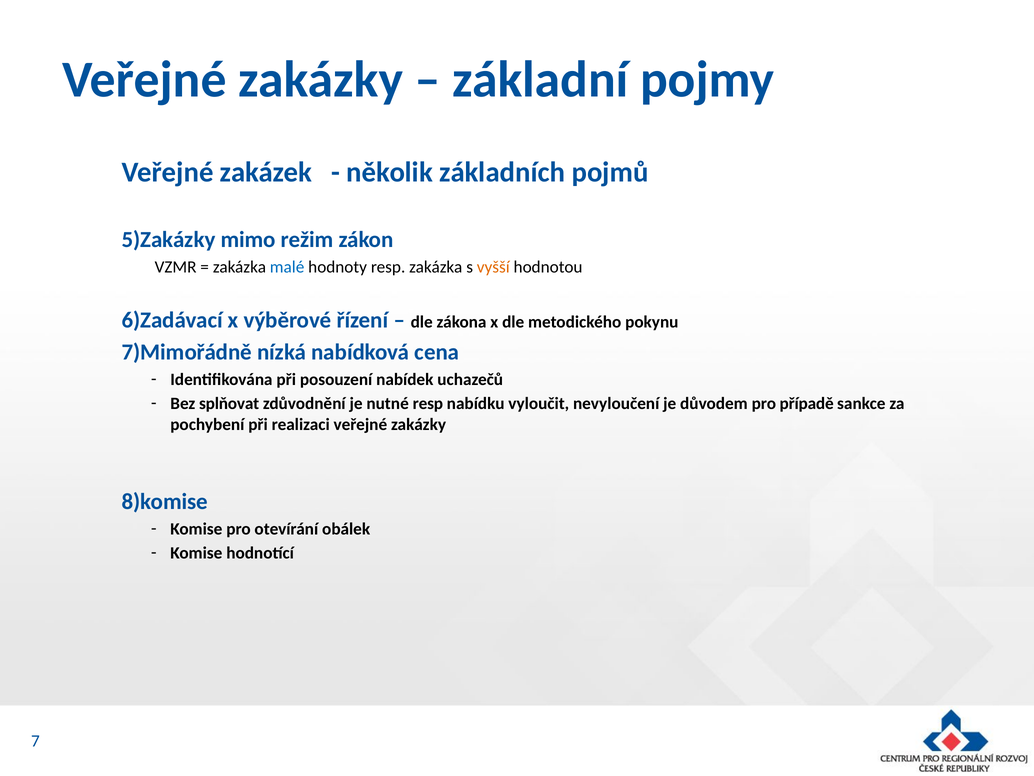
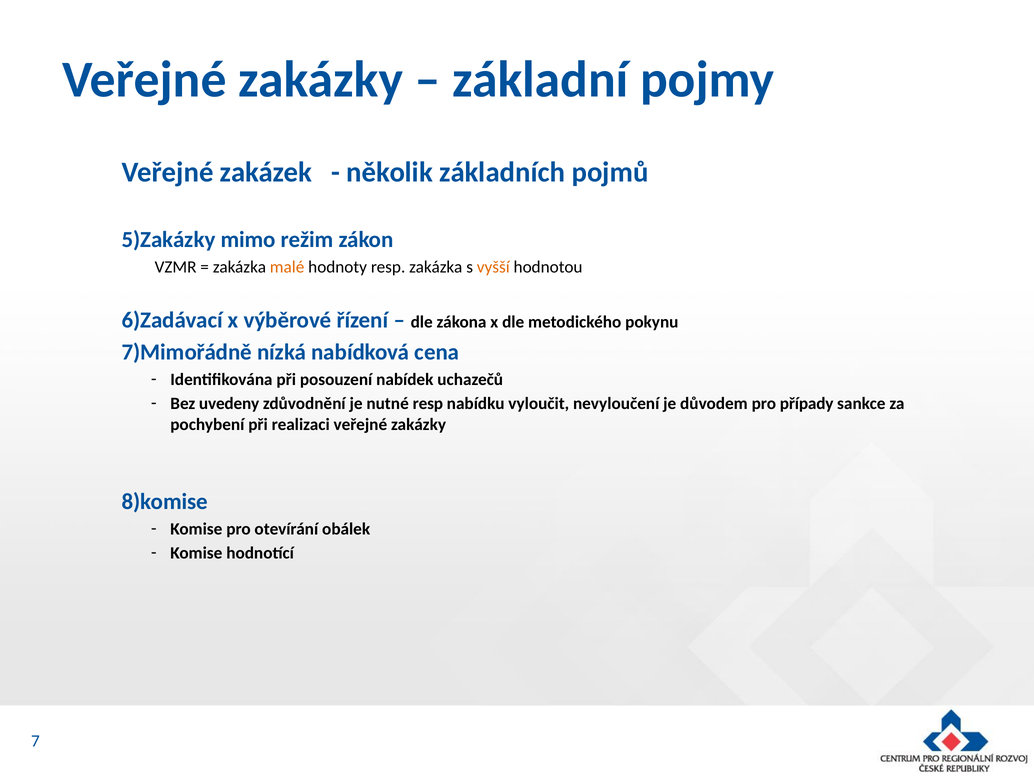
malé colour: blue -> orange
splňovat: splňovat -> uvedeny
případě: případě -> případy
